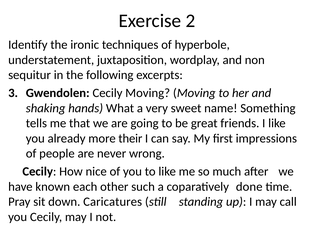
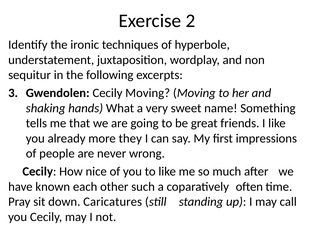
their: their -> they
done: done -> often
